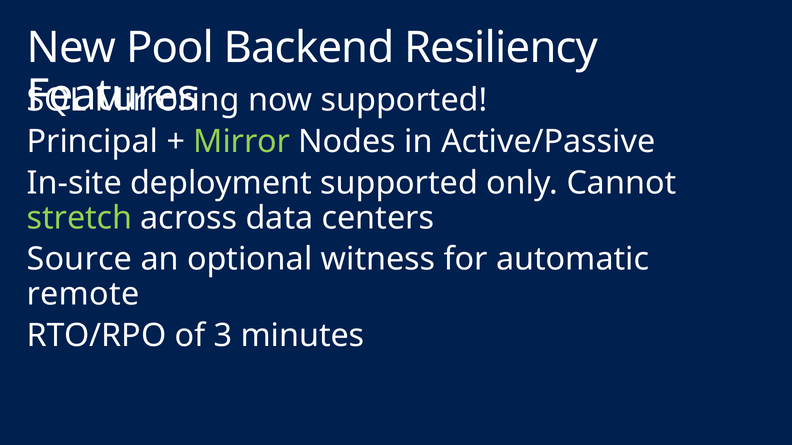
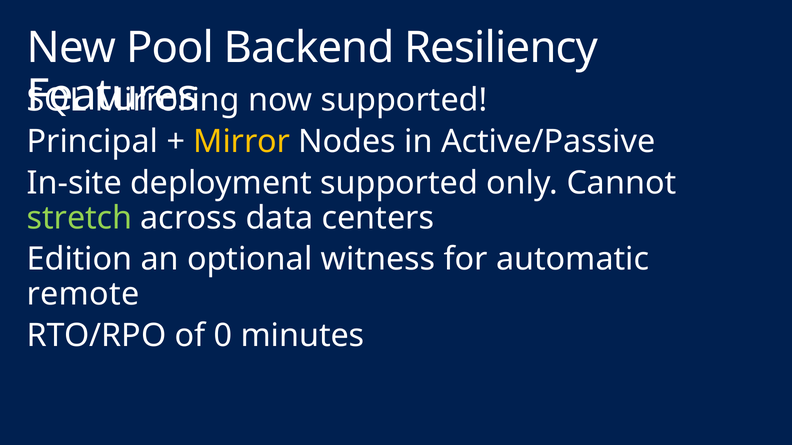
Mirror colour: light green -> yellow
Source: Source -> Edition
3: 3 -> 0
